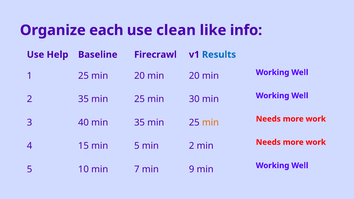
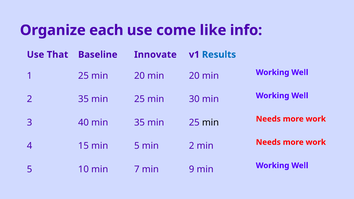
clean: clean -> come
Help: Help -> That
Firecrawl: Firecrawl -> Innovate
min at (210, 123) colour: orange -> black
